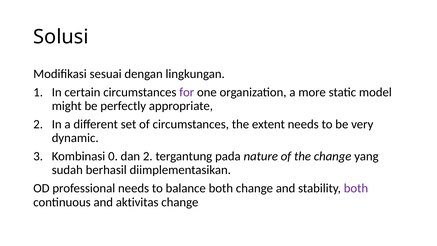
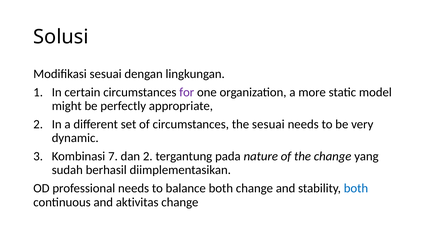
the extent: extent -> sesuai
0: 0 -> 7
both at (356, 188) colour: purple -> blue
